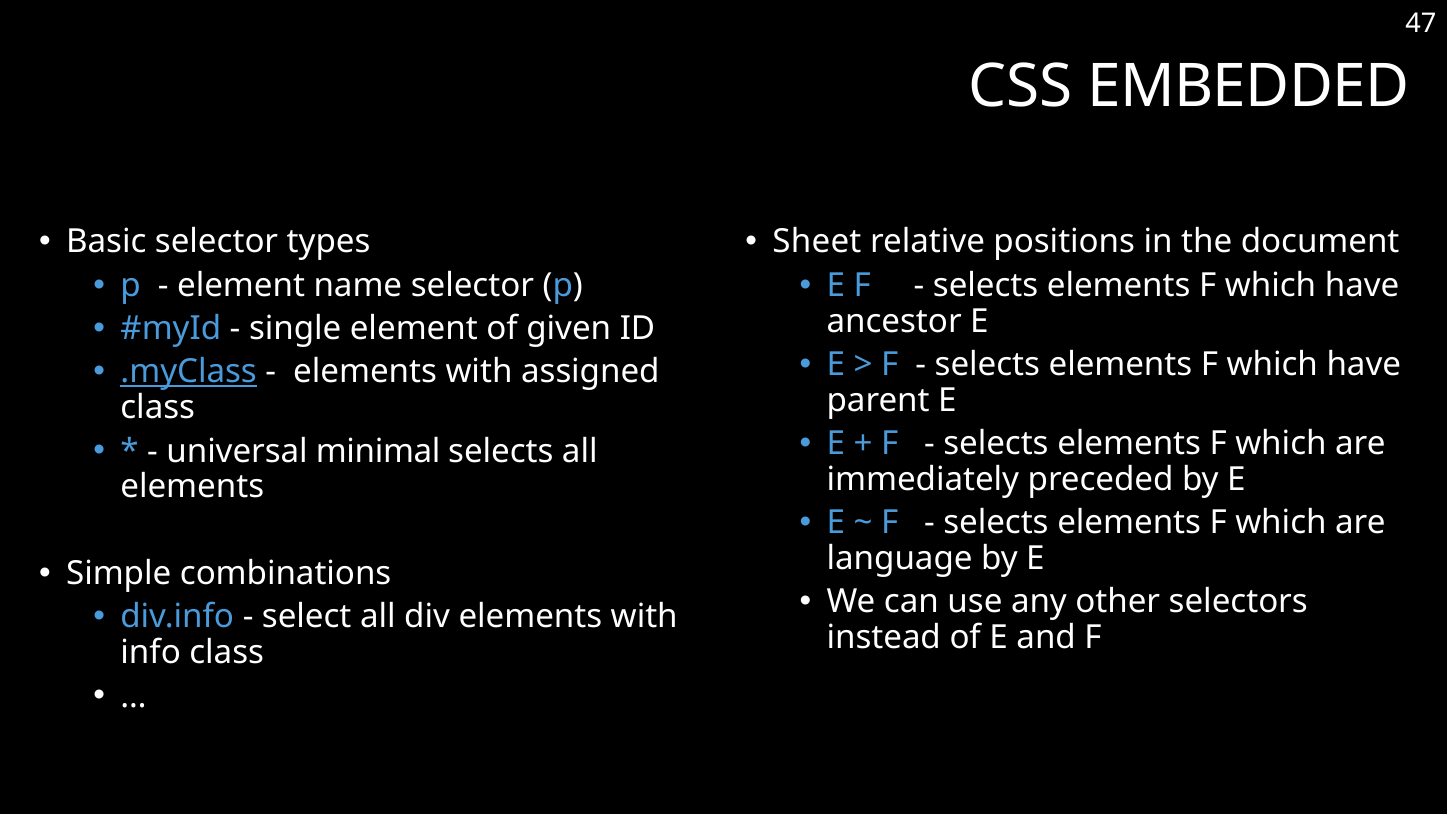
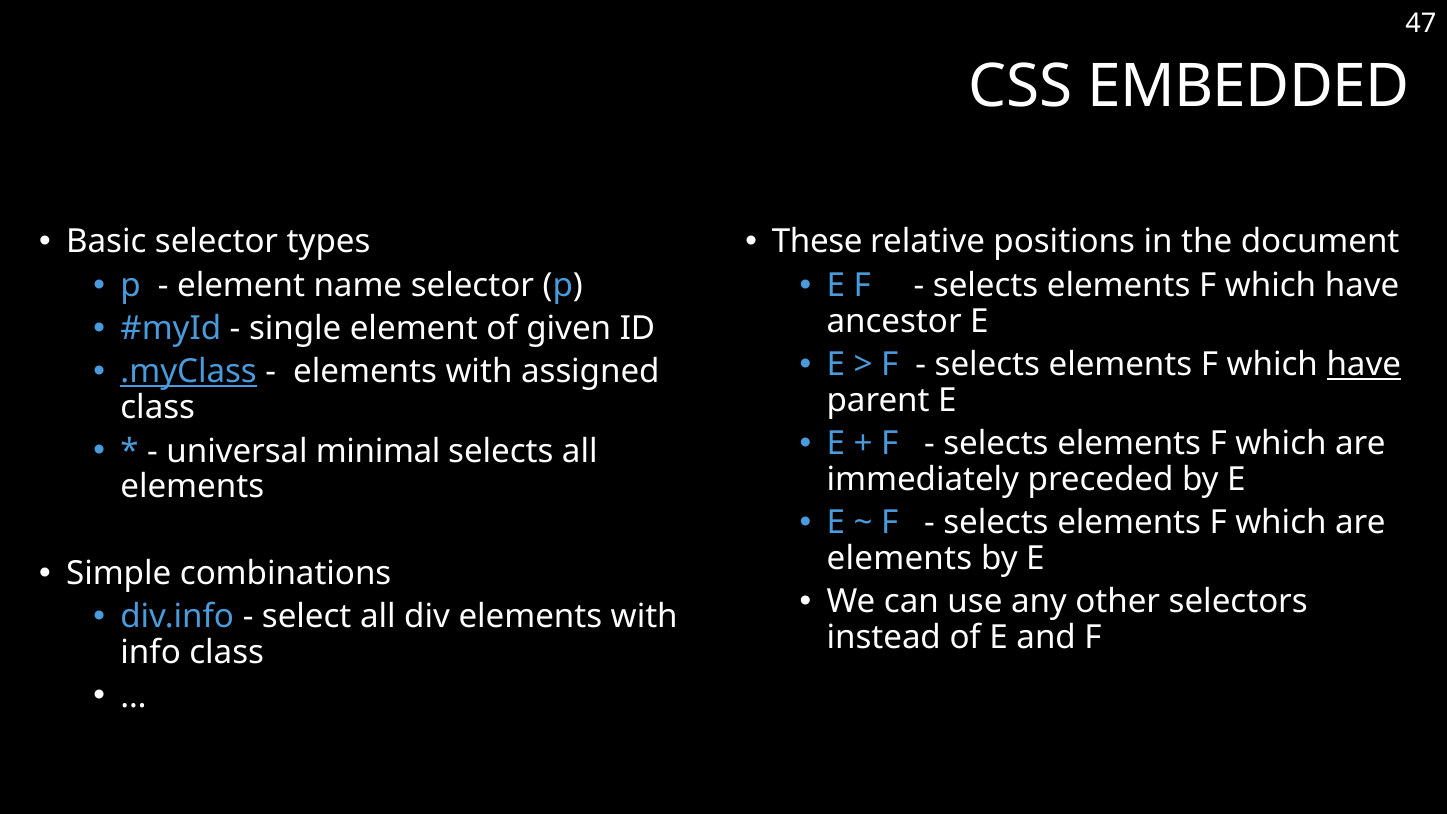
Sheet: Sheet -> These
have at (1364, 364) underline: none -> present
language at (900, 559): language -> elements
